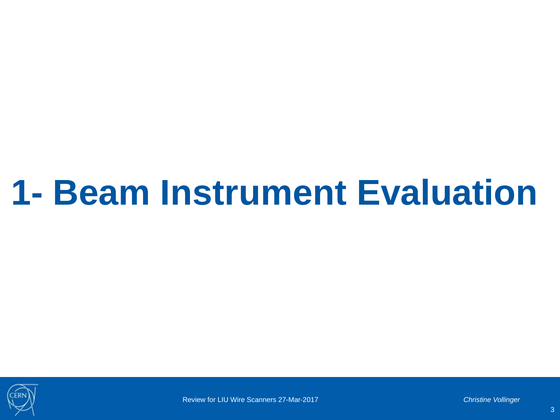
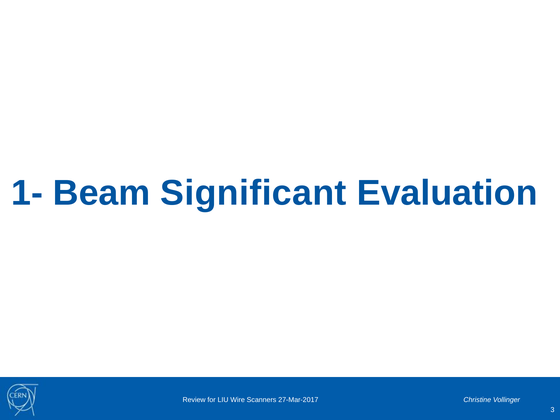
Instrument: Instrument -> Significant
